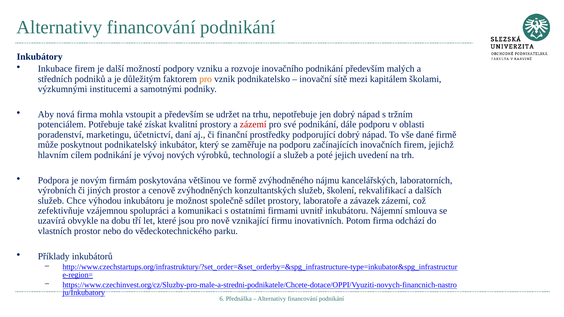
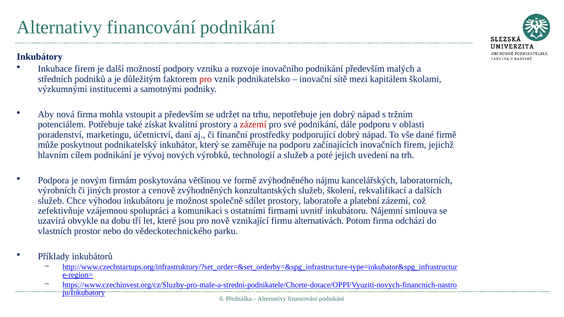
pro at (206, 79) colour: orange -> red
závazek: závazek -> platební
inovativních: inovativních -> alternativách
